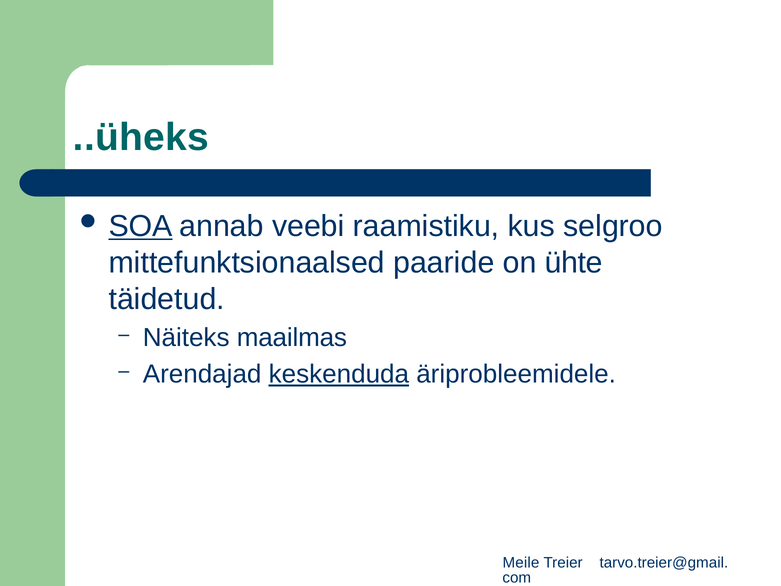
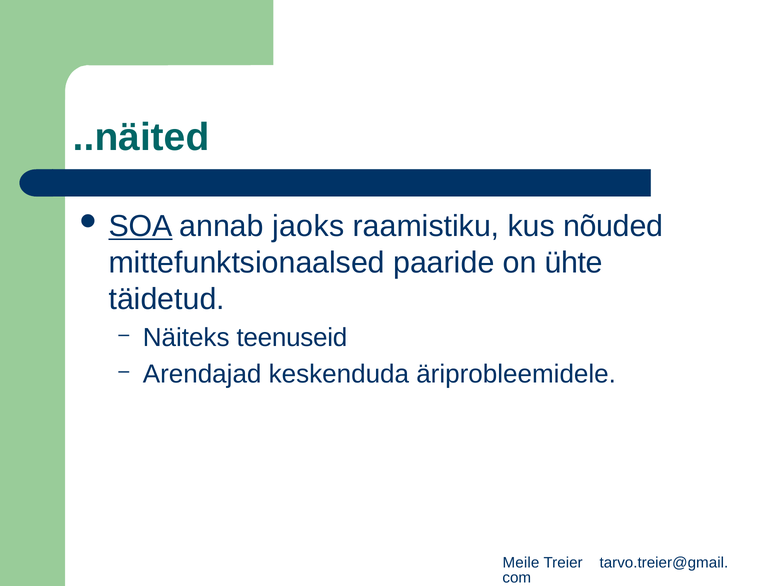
..üheks: ..üheks -> ..näited
veebi: veebi -> jaoks
selgroo: selgroo -> nõuded
maailmas: maailmas -> teenuseid
keskenduda underline: present -> none
